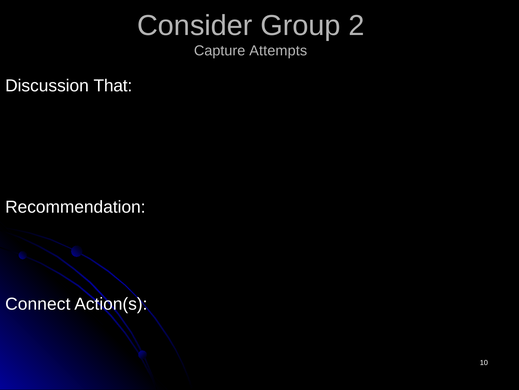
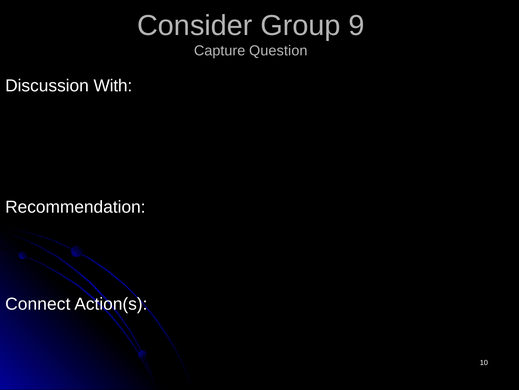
2: 2 -> 9
Attempts: Attempts -> Question
That: That -> With
